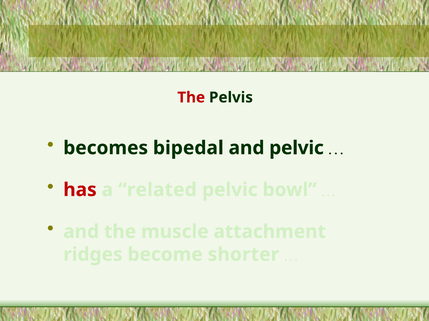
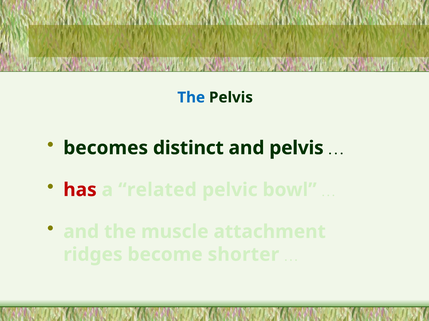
The at (191, 98) colour: red -> blue
bipedal: bipedal -> distinct
and pelvic: pelvic -> pelvis
